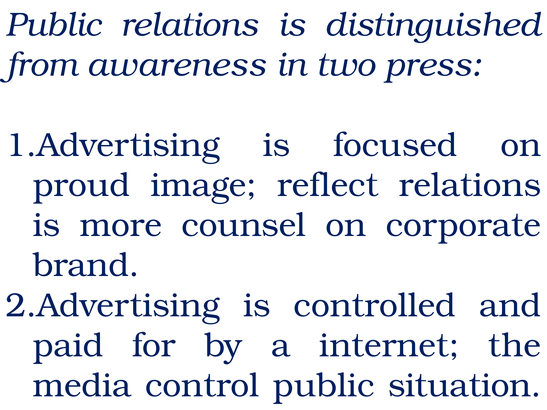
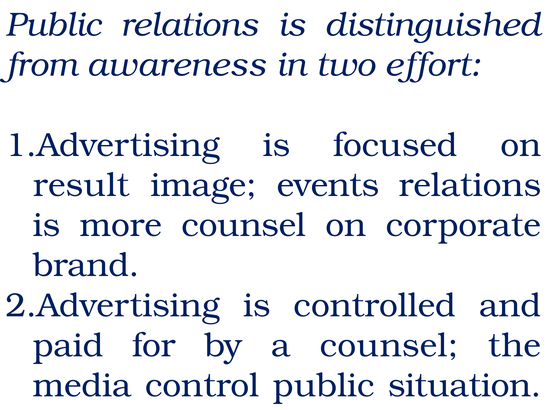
press: press -> effort
proud: proud -> result
reflect: reflect -> events
a internet: internet -> counsel
